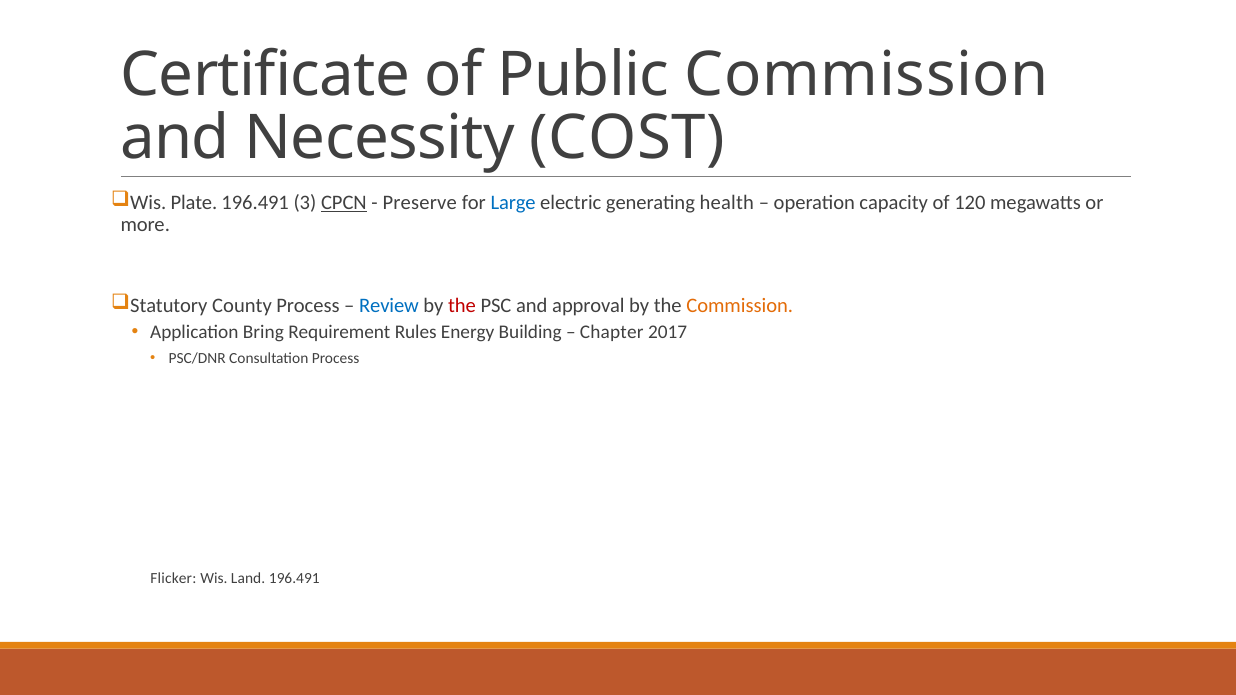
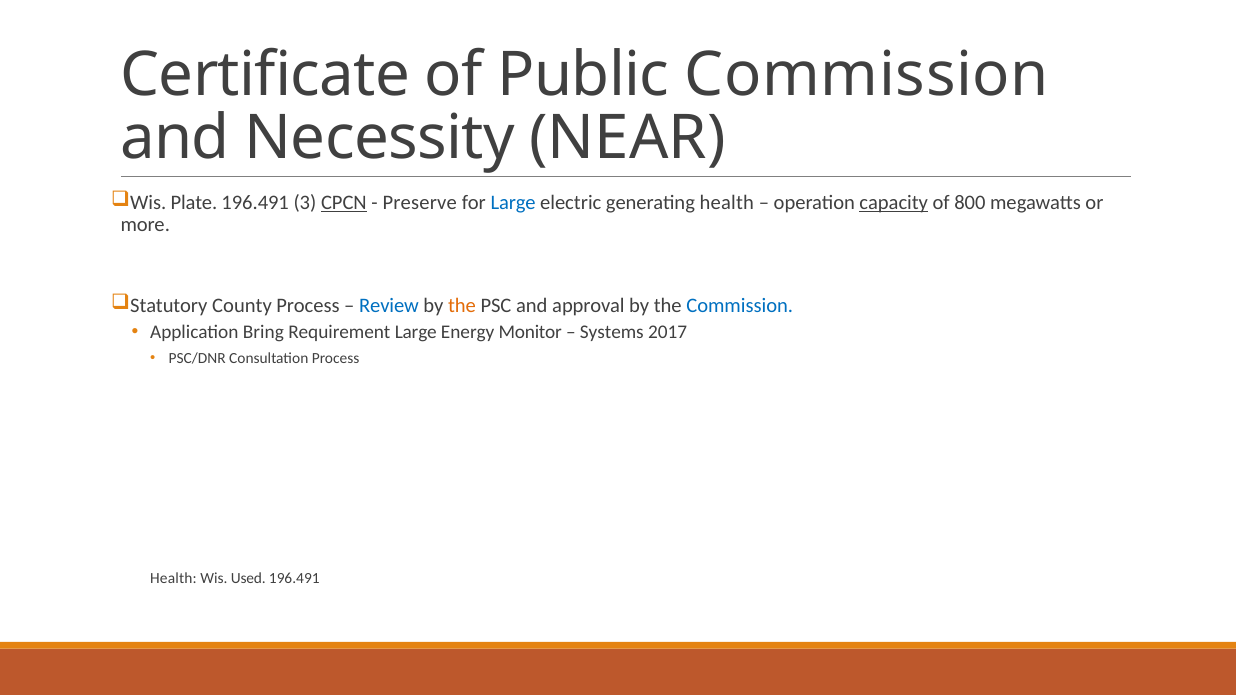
COST: COST -> NEAR
capacity underline: none -> present
120: 120 -> 800
the at (462, 305) colour: red -> orange
Commission at (740, 305) colour: orange -> blue
Requirement Rules: Rules -> Large
Building: Building -> Monitor
Chapter: Chapter -> Systems
Flicker at (173, 579): Flicker -> Health
Land: Land -> Used
